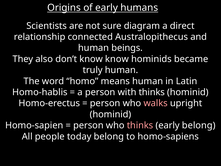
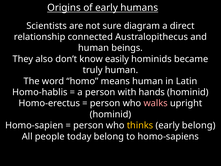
know know: know -> easily
with thinks: thinks -> hands
thinks at (140, 125) colour: pink -> yellow
